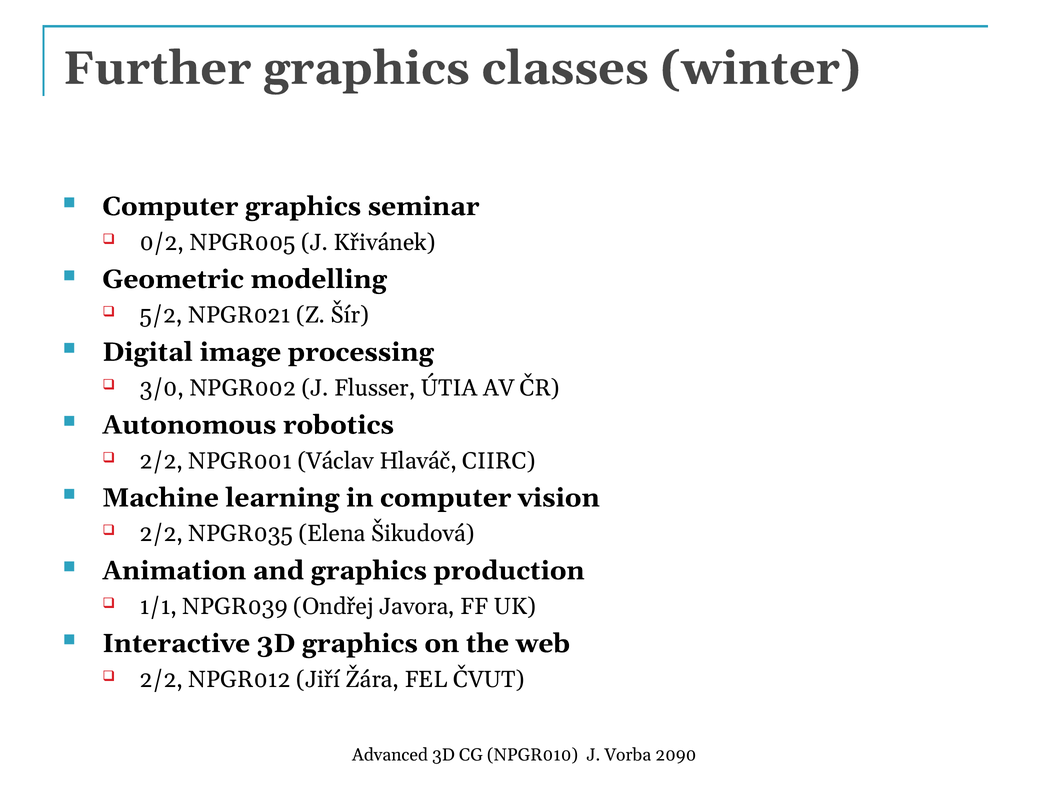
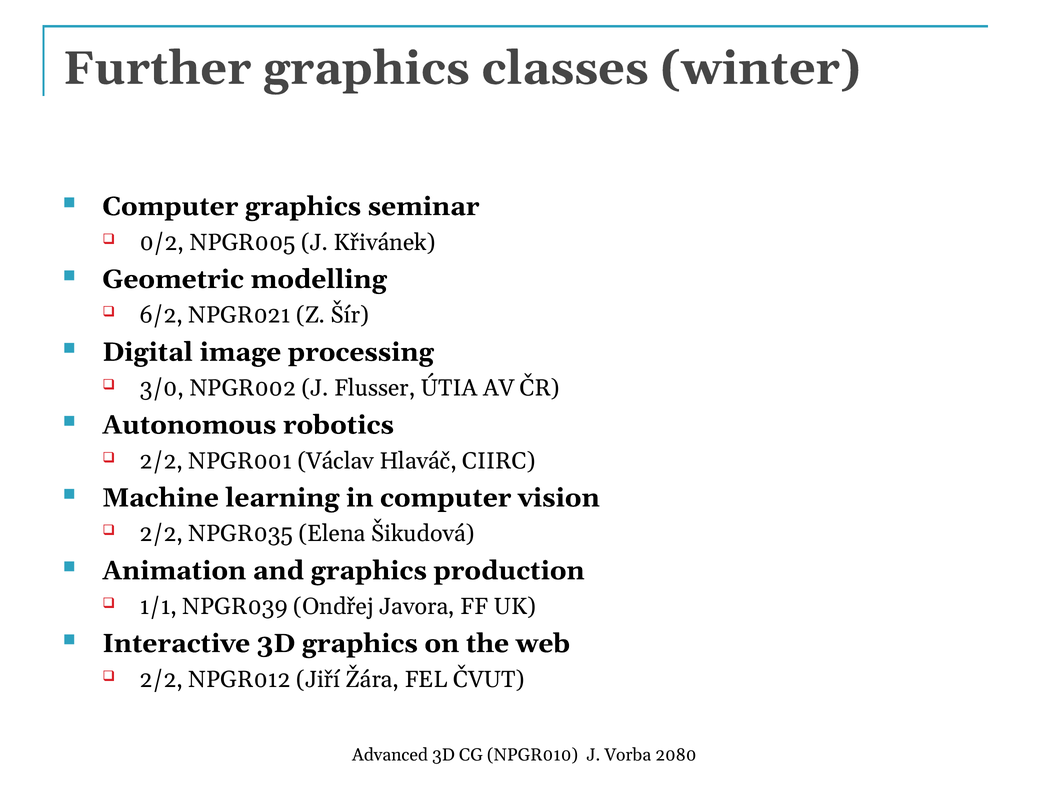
5/2: 5/2 -> 6/2
2090: 2090 -> 2080
